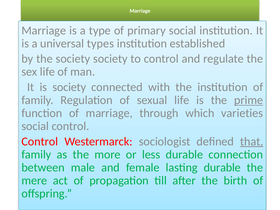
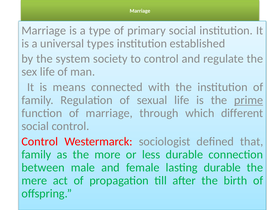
the society: society -> system
is society: society -> means
varieties: varieties -> different
that underline: present -> none
